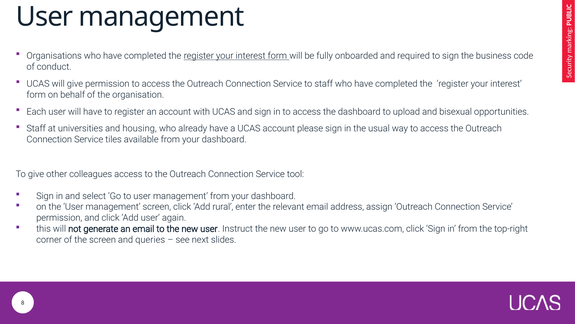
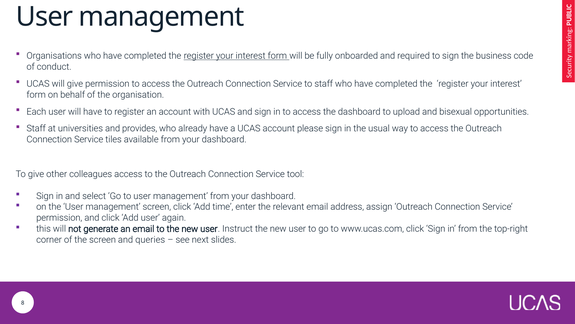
housing: housing -> provides
rural: rural -> time
